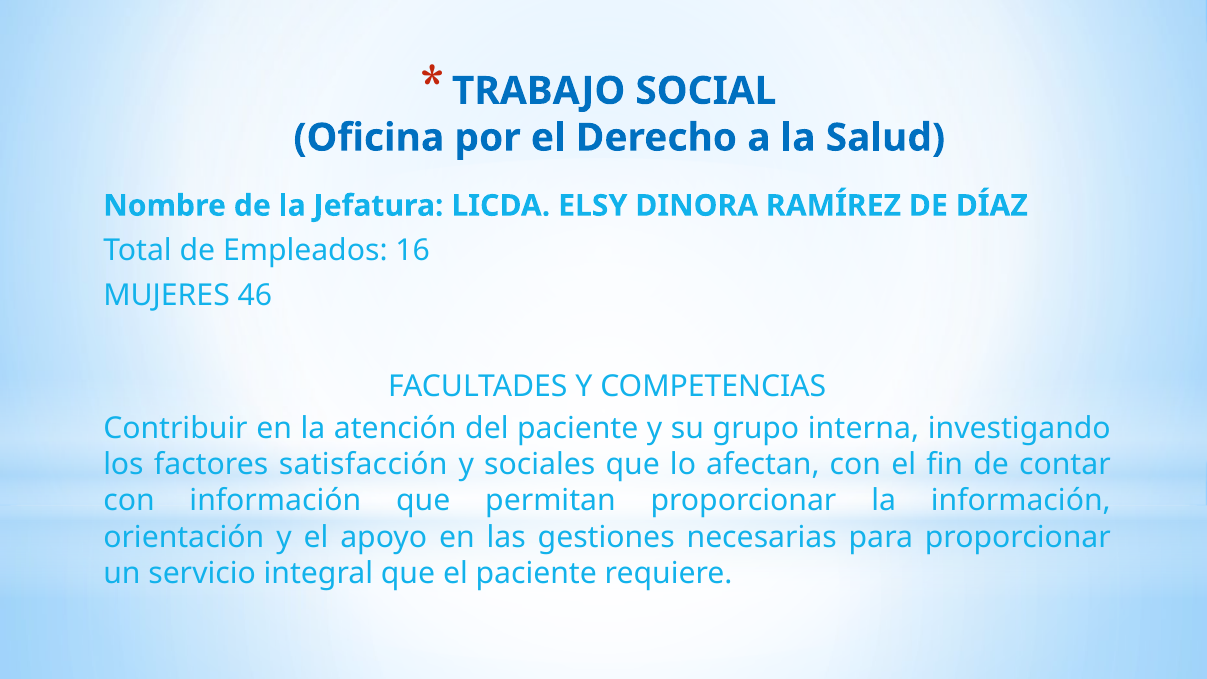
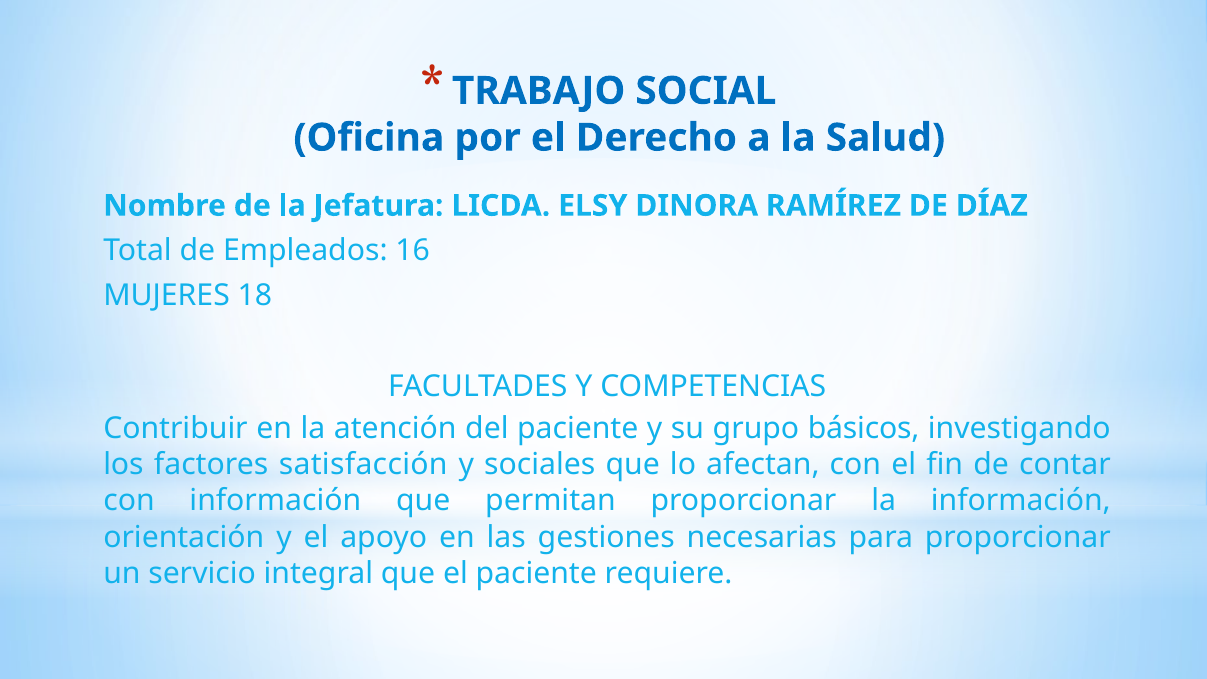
46: 46 -> 18
interna: interna -> básicos
